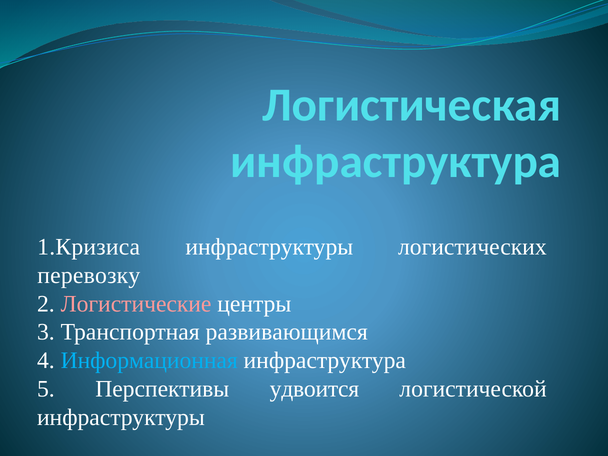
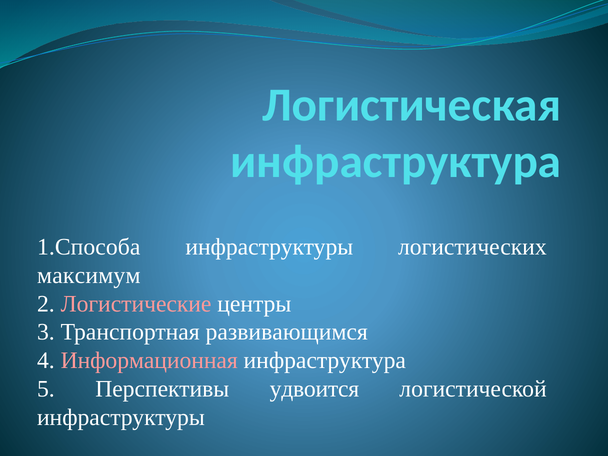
1.Кризиса: 1.Кризиса -> 1.Способа
перевозку: перевозку -> максимум
Информационная colour: light blue -> pink
